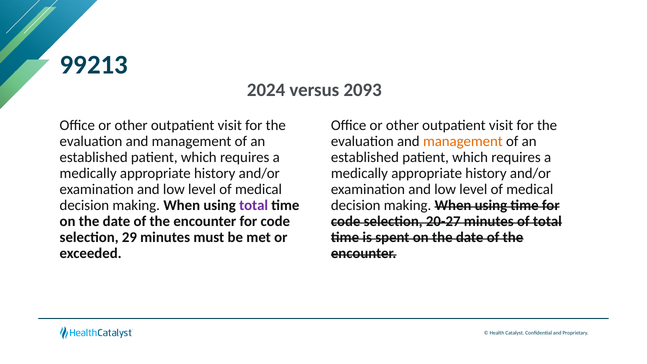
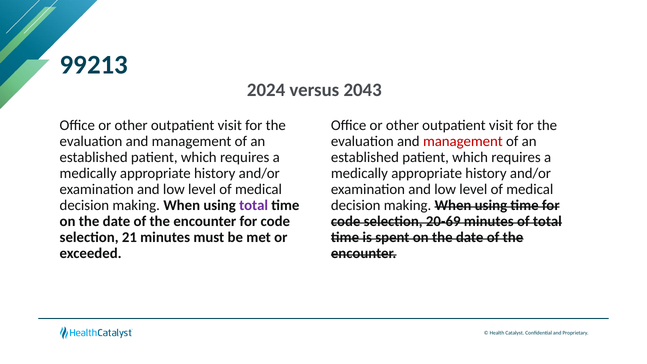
2093: 2093 -> 2043
management at (463, 141) colour: orange -> red
20-27: 20-27 -> 20-69
29: 29 -> 21
